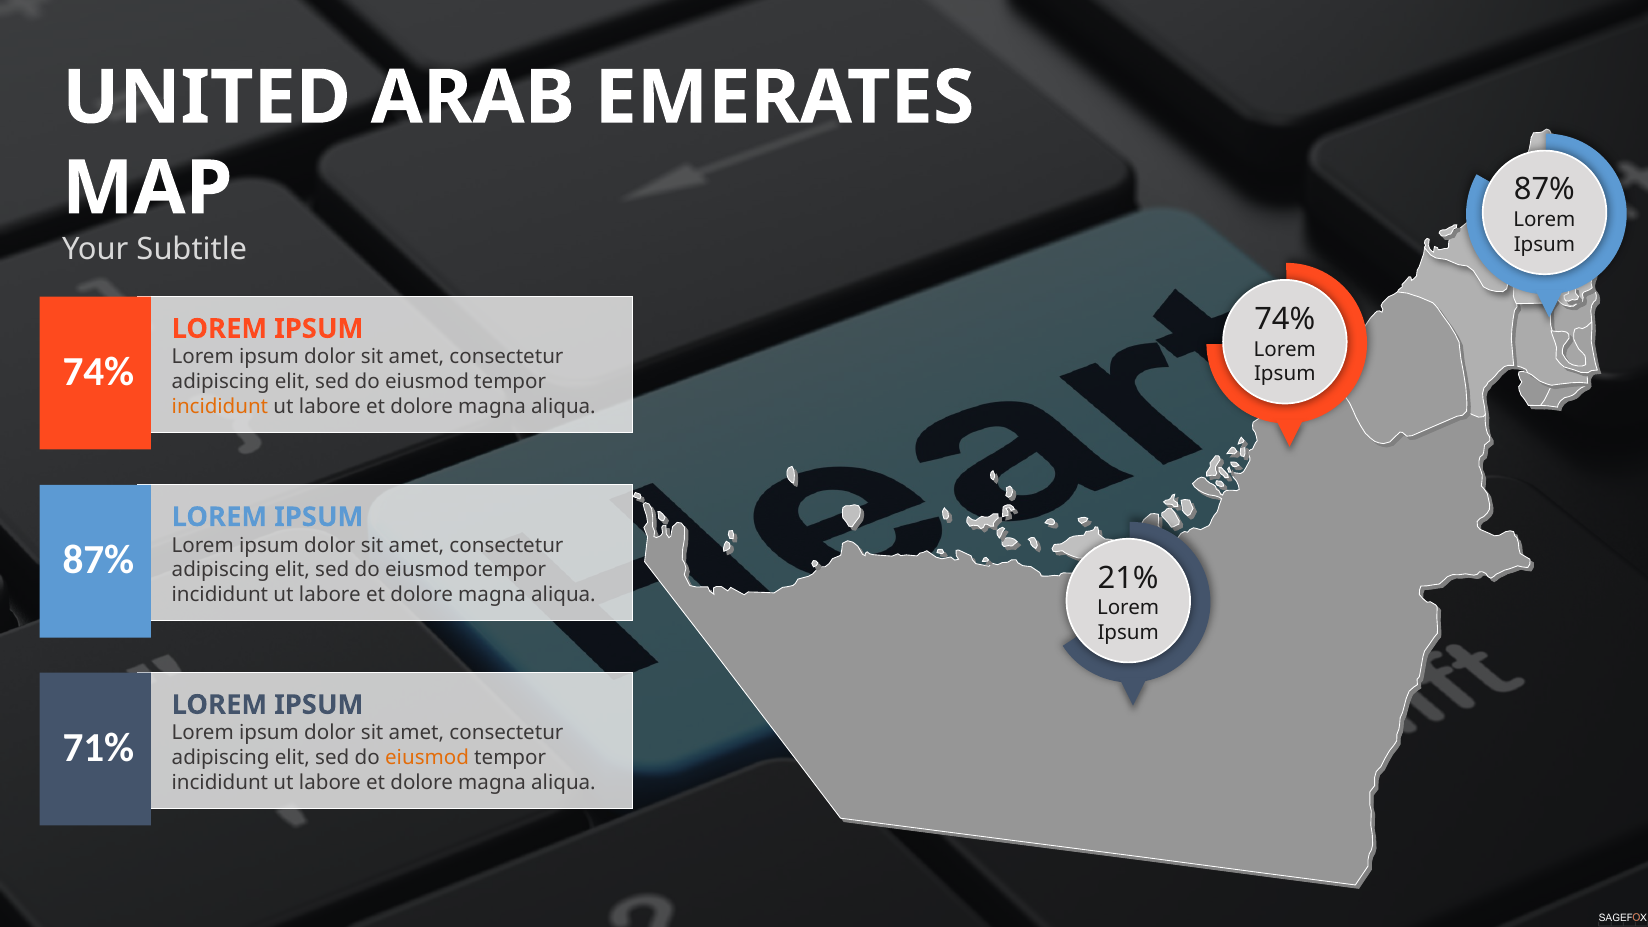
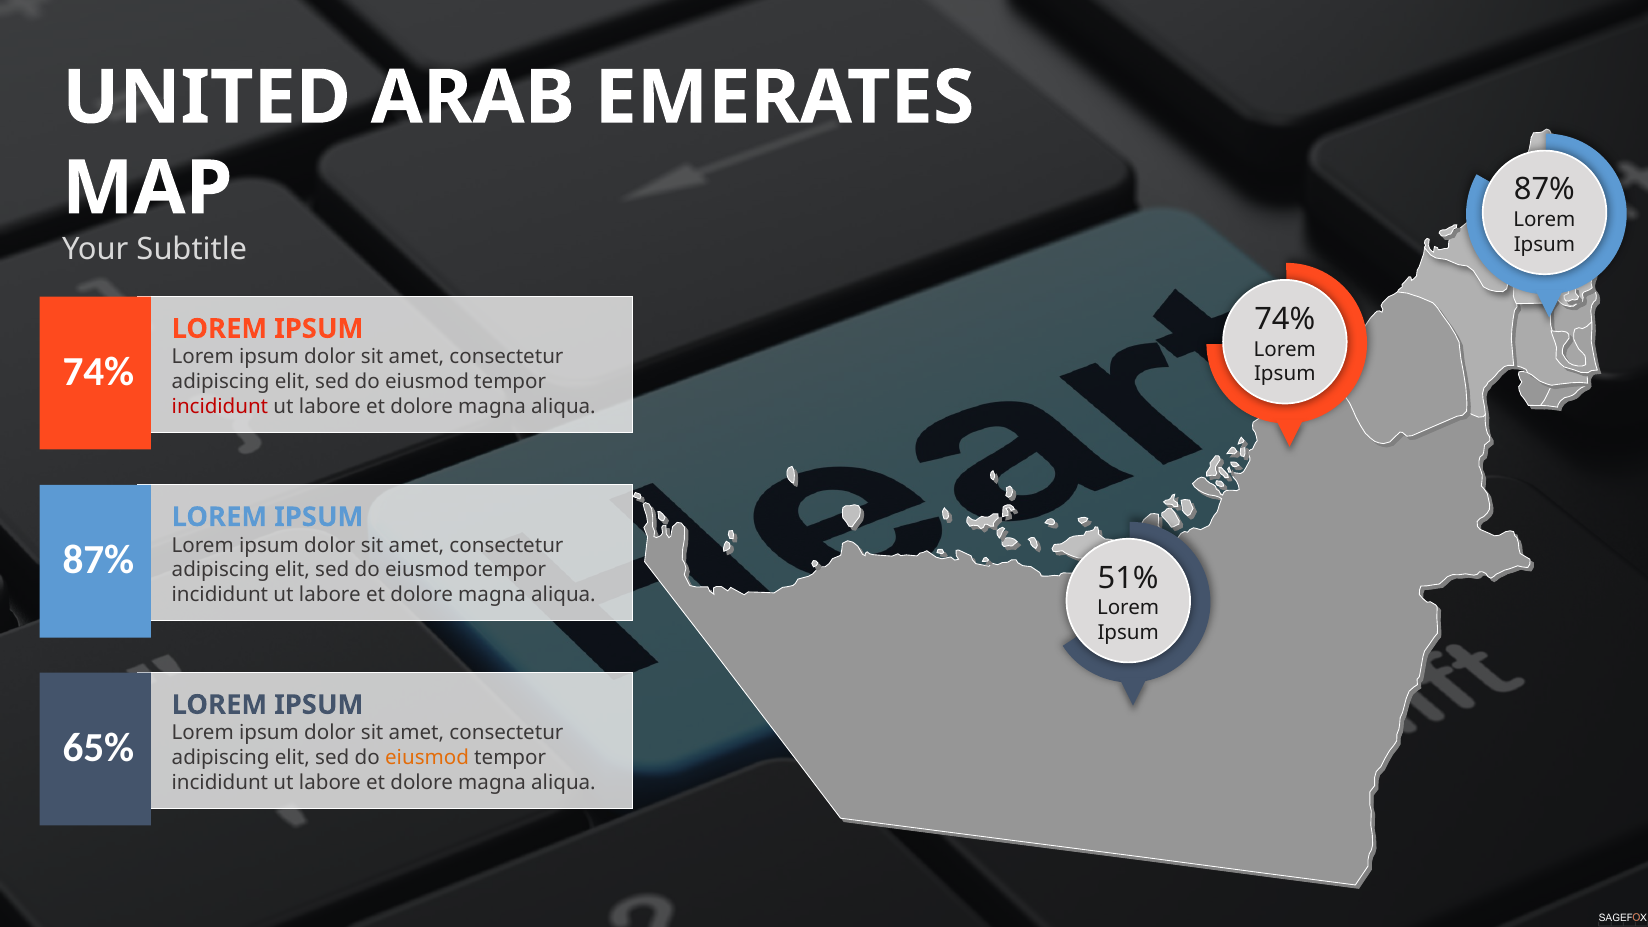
incididunt at (220, 407) colour: orange -> red
21%: 21% -> 51%
71%: 71% -> 65%
